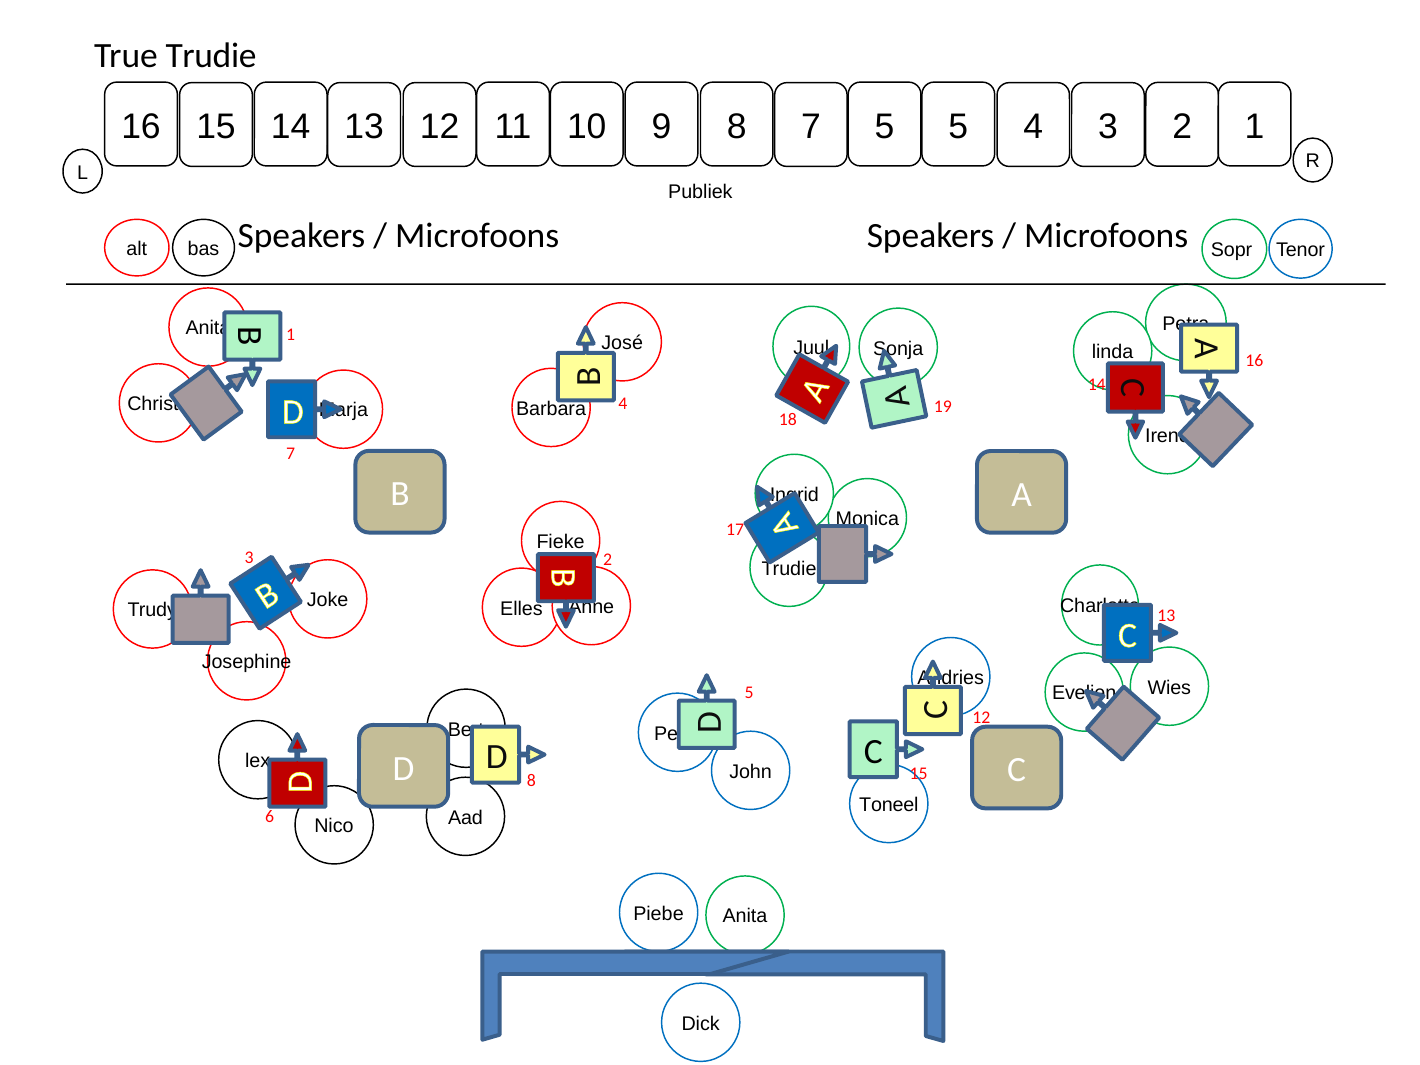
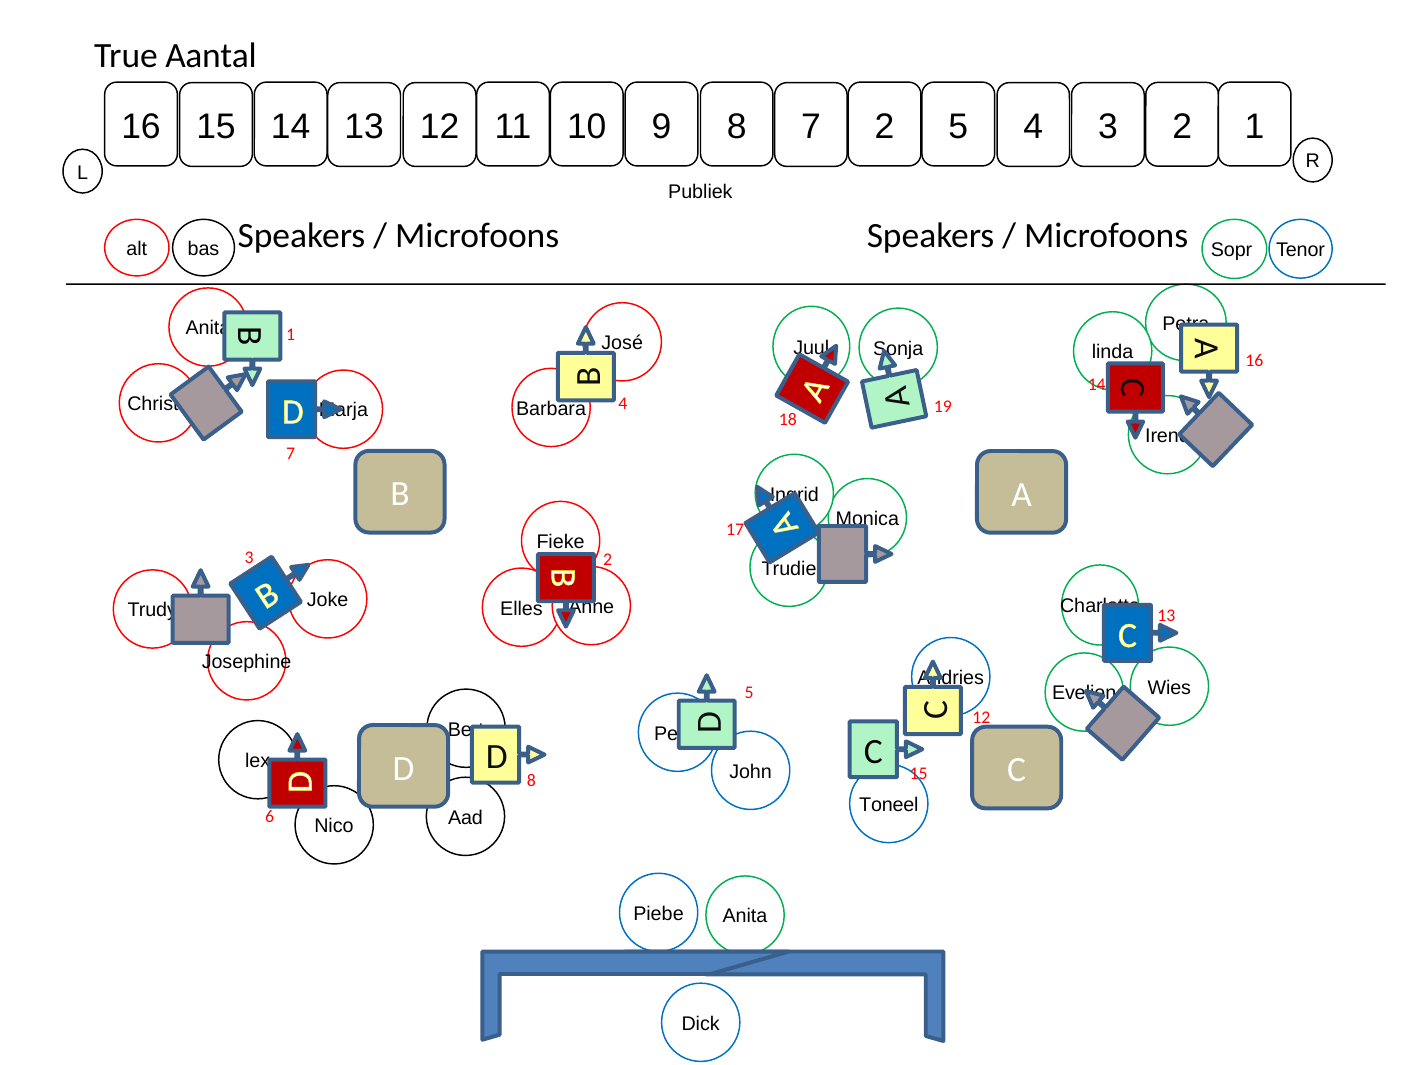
True Trudie: Trudie -> Aantal
8 7 5: 5 -> 2
